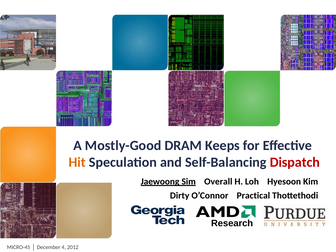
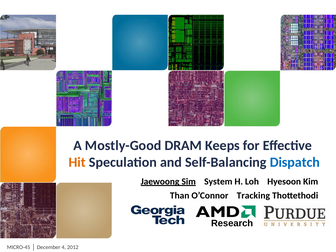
Dispatch colour: red -> blue
Overall: Overall -> System
Dirty: Dirty -> Than
Practical: Practical -> Tracking
